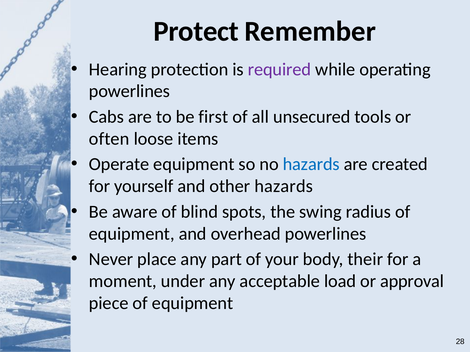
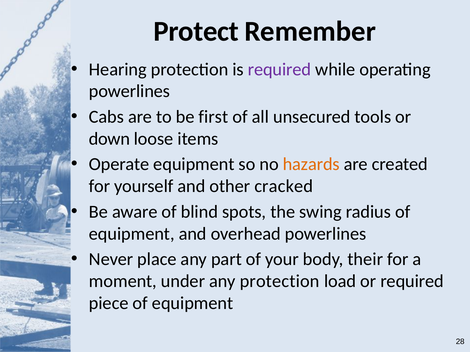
often: often -> down
hazards at (311, 165) colour: blue -> orange
other hazards: hazards -> cracked
any acceptable: acceptable -> protection
or approval: approval -> required
